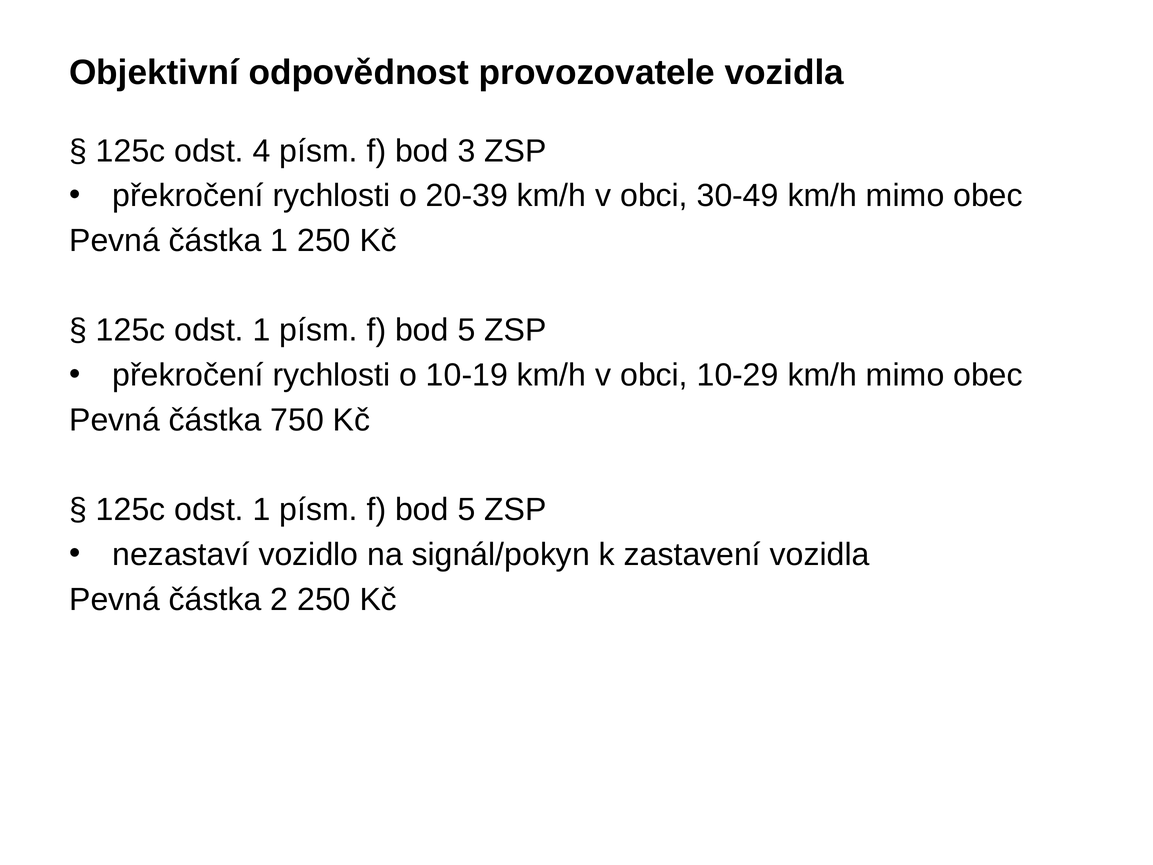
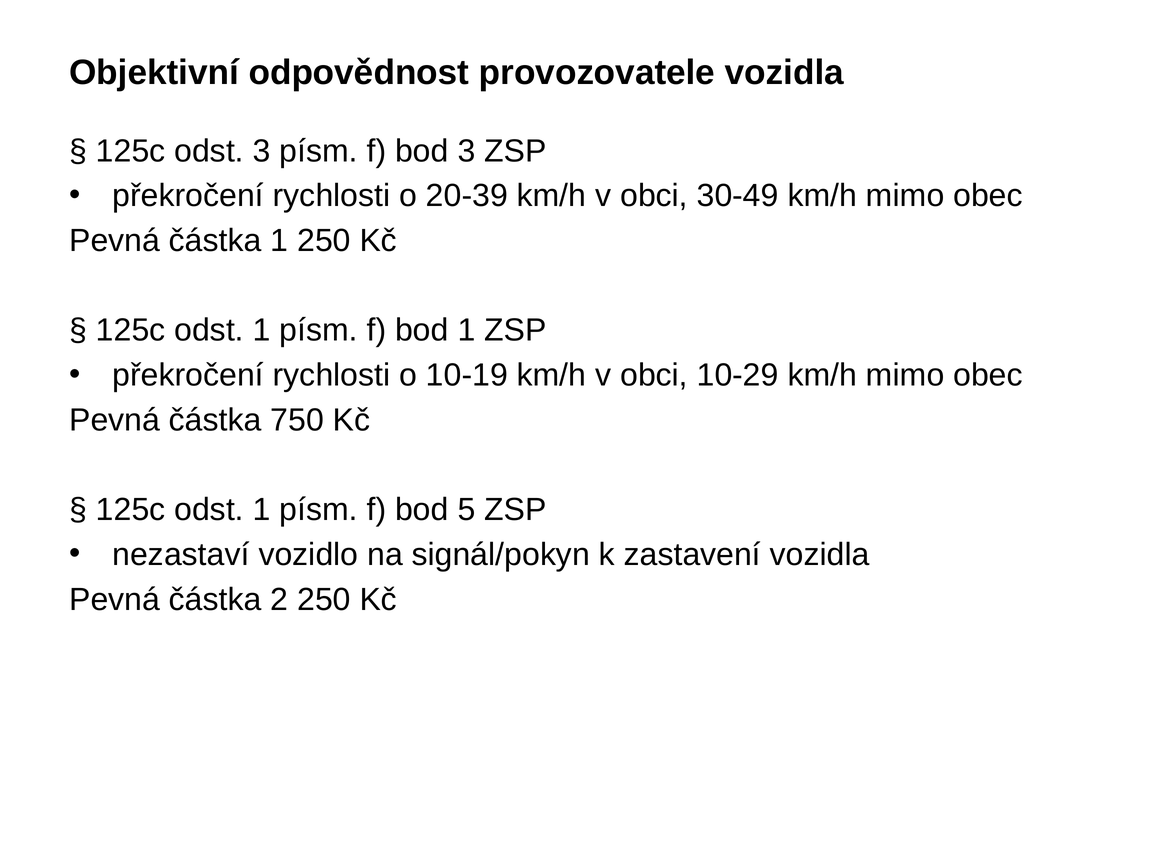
odst 4: 4 -> 3
5 at (466, 330): 5 -> 1
